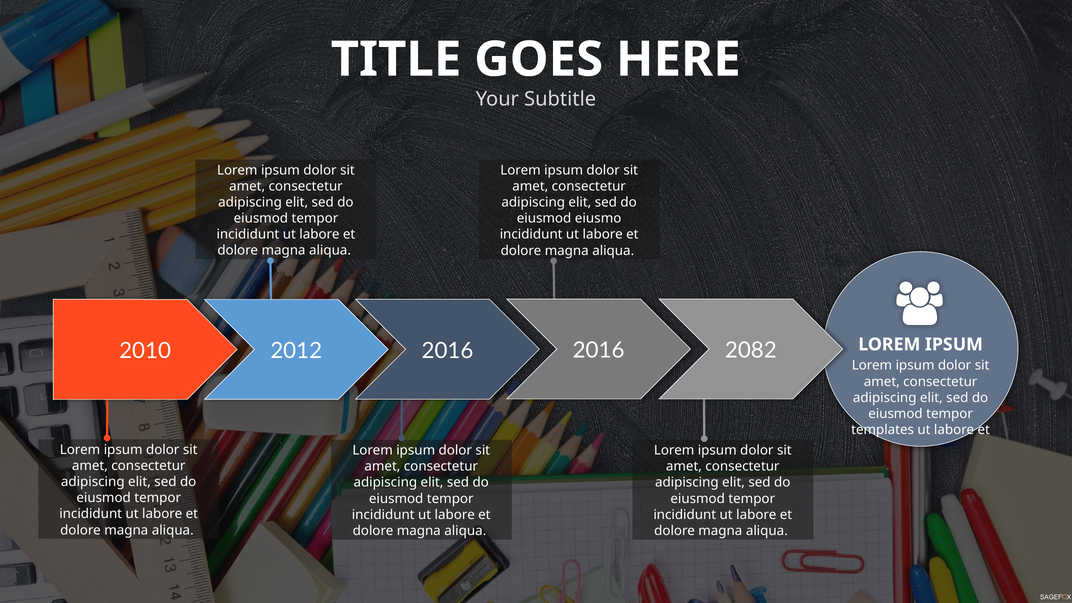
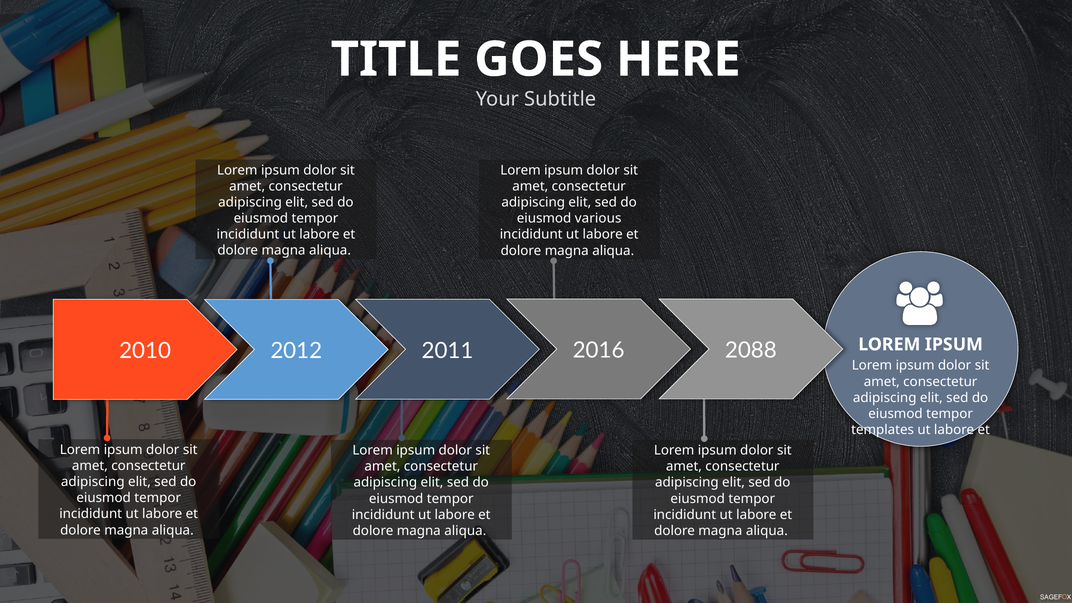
eiusmo: eiusmo -> various
2012 2016: 2016 -> 2011
2082: 2082 -> 2088
